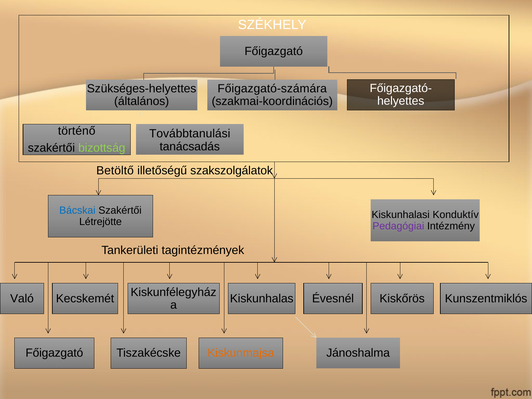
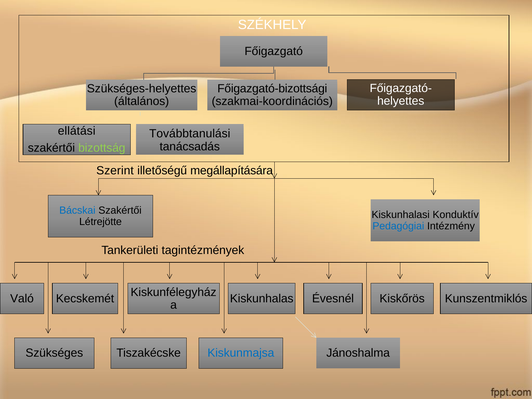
Főigazgató-számára: Főigazgató-számára -> Főigazgató-bizottsági
történő: történő -> ellátási
Betöltő: Betöltő -> Szerint
szakszolgálatok: szakszolgálatok -> megállapítására
Pedagógiai colour: purple -> blue
Főigazgató at (54, 353): Főigazgató -> Szükséges
Kiskunmajsa colour: orange -> blue
